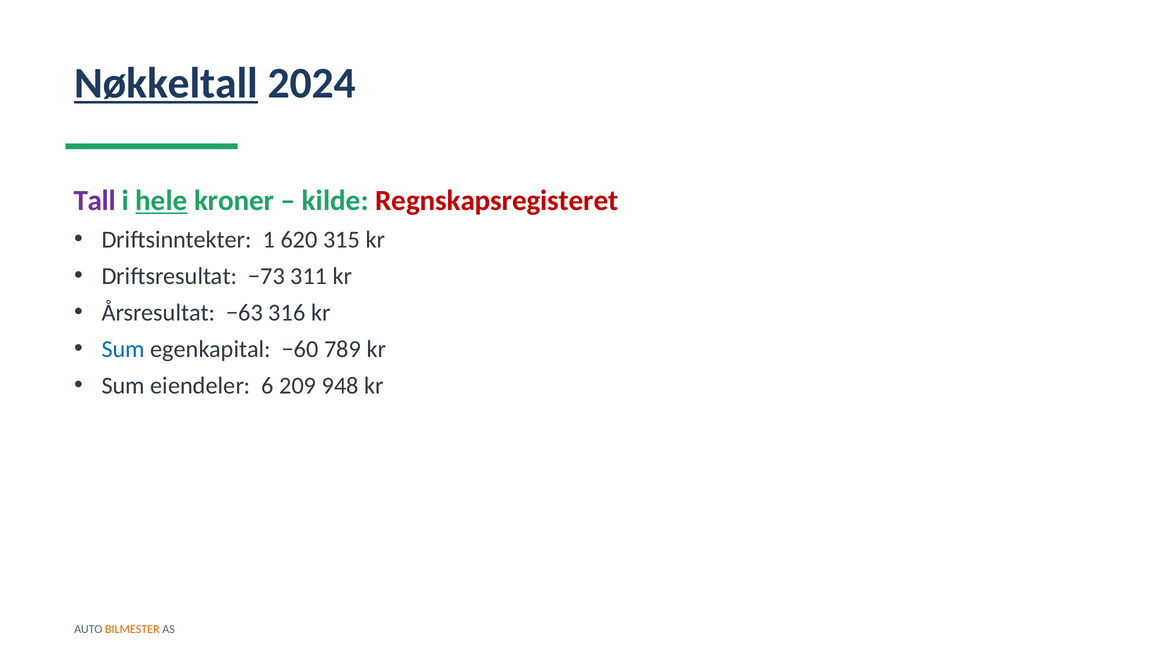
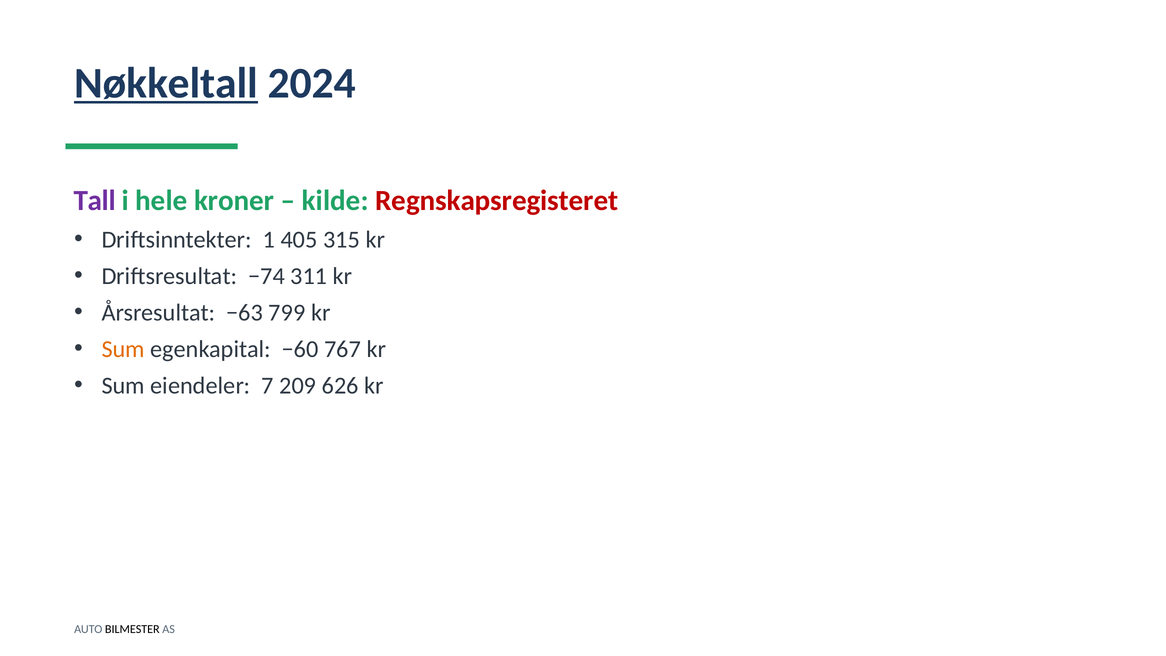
hele underline: present -> none
620: 620 -> 405
−73: −73 -> −74
316: 316 -> 799
Sum at (123, 349) colour: blue -> orange
789: 789 -> 767
6: 6 -> 7
948: 948 -> 626
BILMESTER colour: orange -> black
